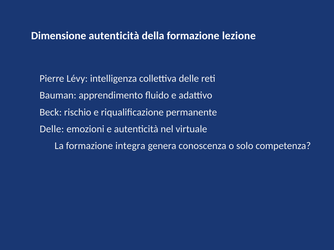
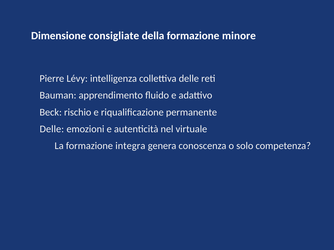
Dimensione autenticità: autenticità -> consigliate
lezione: lezione -> minore
